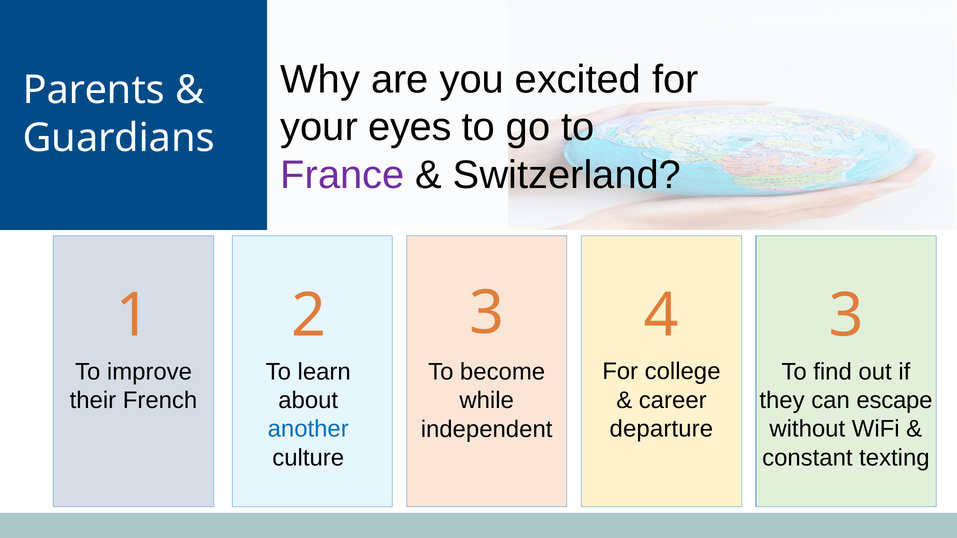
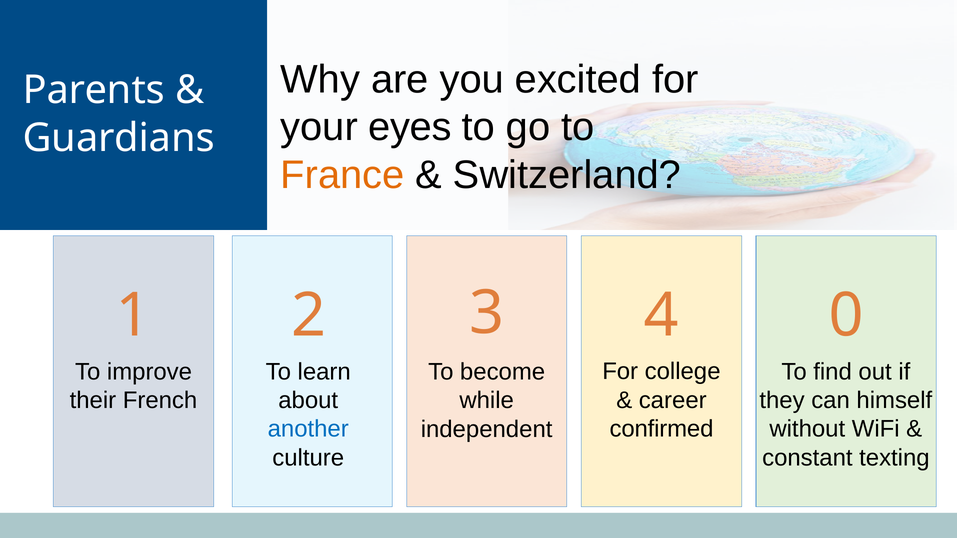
France colour: purple -> orange
4 3: 3 -> 0
escape: escape -> himself
departure: departure -> confirmed
